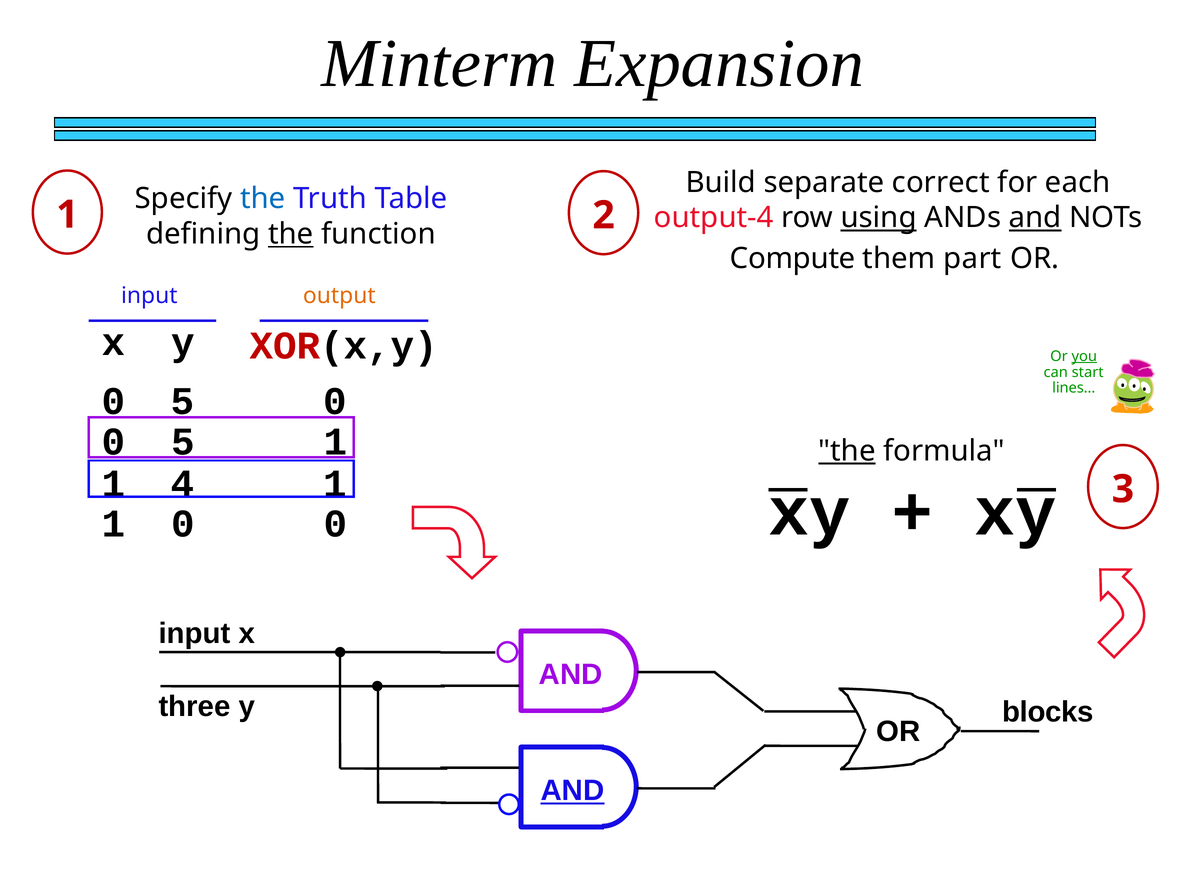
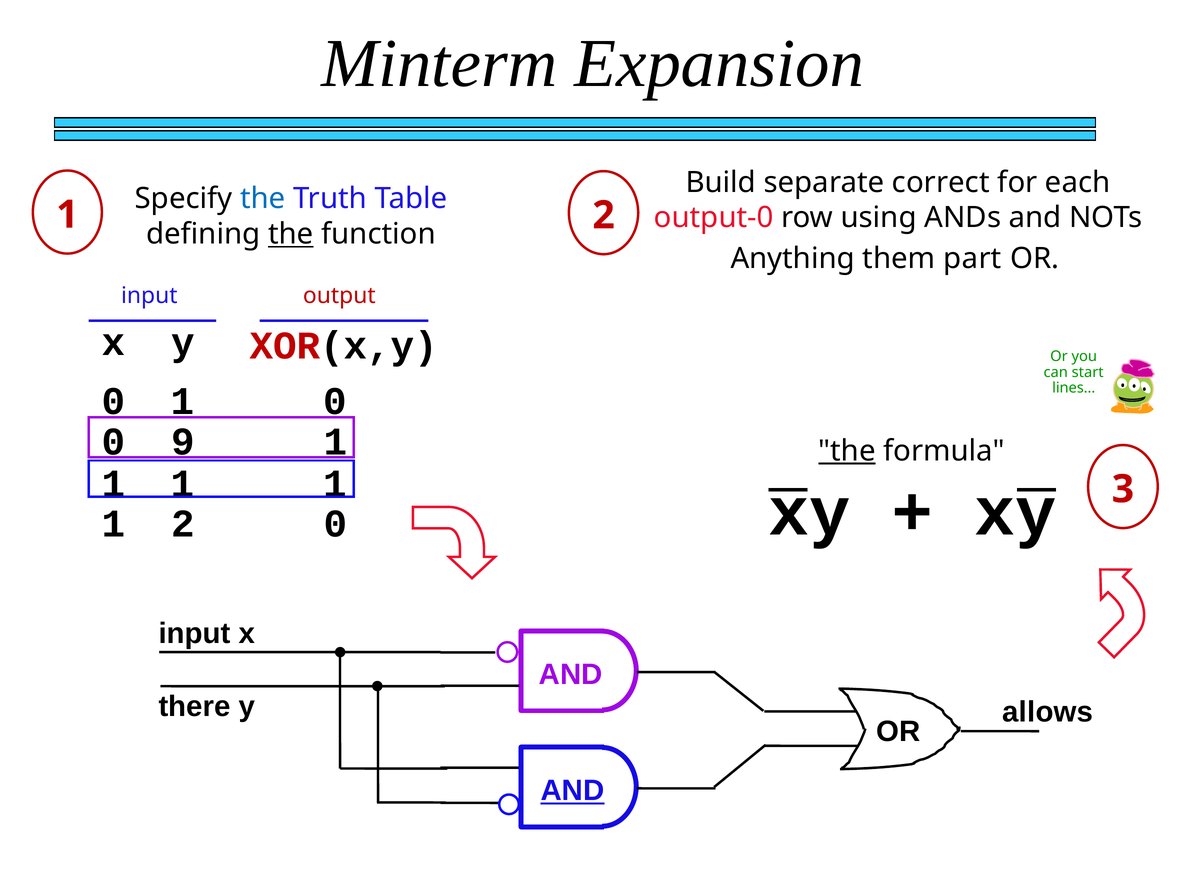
output-4: output-4 -> output-0
using underline: present -> none
and at (1035, 218) underline: present -> none
Compute: Compute -> Anything
output colour: orange -> red
you underline: present -> none
5 at (183, 401): 5 -> 1
5 at (183, 442): 5 -> 9
4 at (183, 483): 4 -> 1
0 at (183, 524): 0 -> 2
three: three -> there
blocks: blocks -> allows
